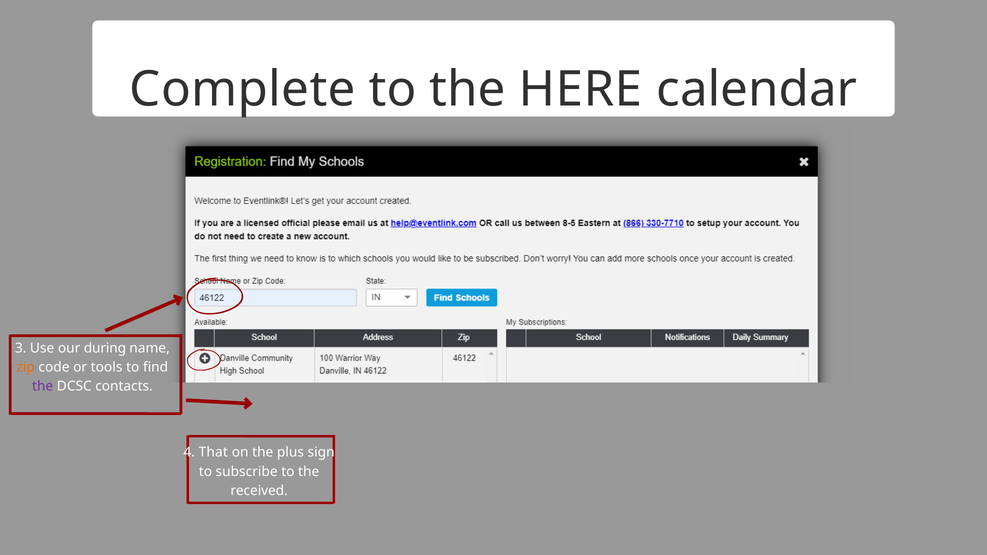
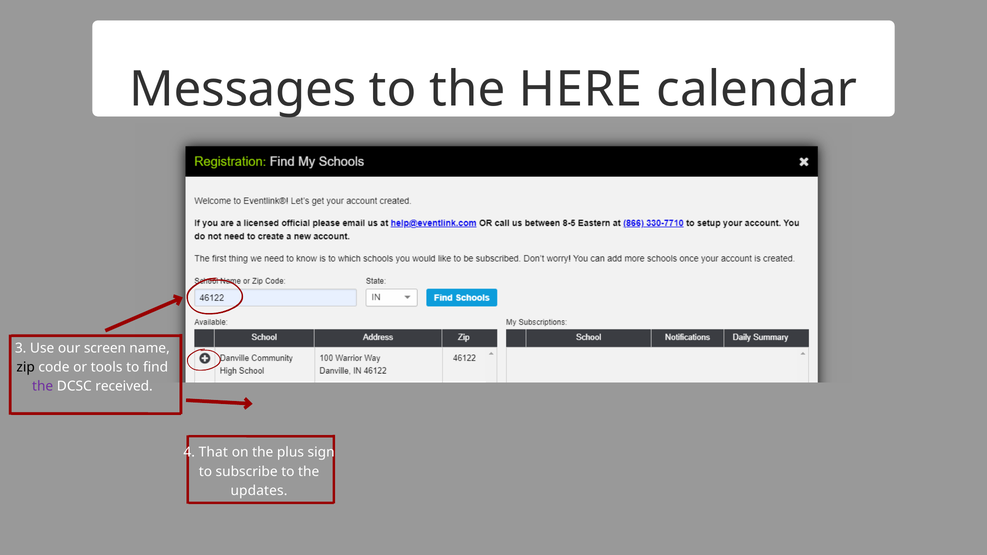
Complete: Complete -> Messages
during: during -> screen
zip colour: orange -> black
contacts: contacts -> received
received: received -> updates
